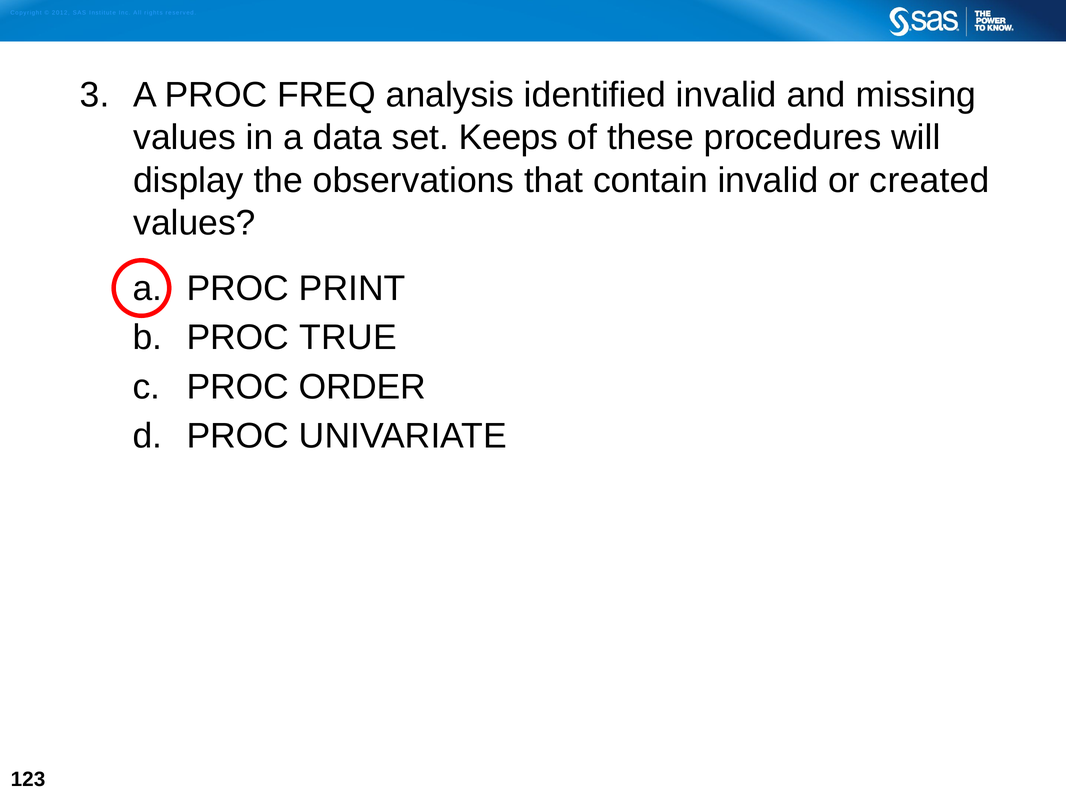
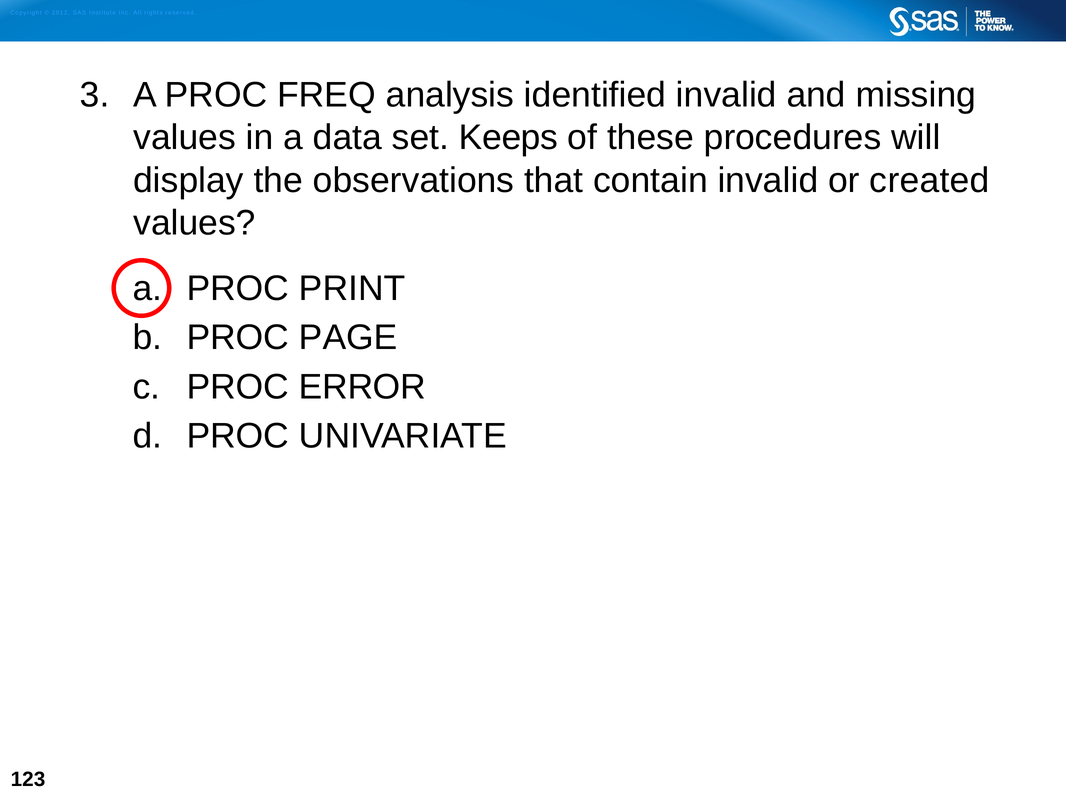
TRUE: TRUE -> PAGE
ORDER: ORDER -> ERROR
